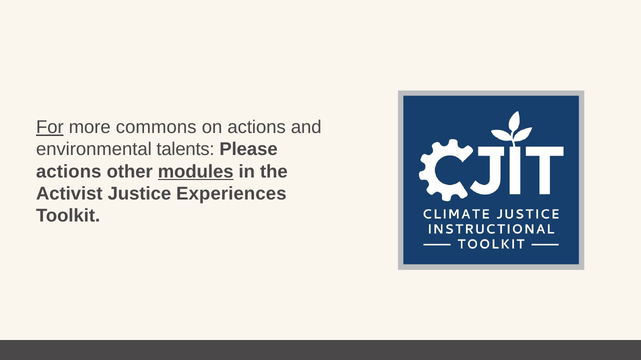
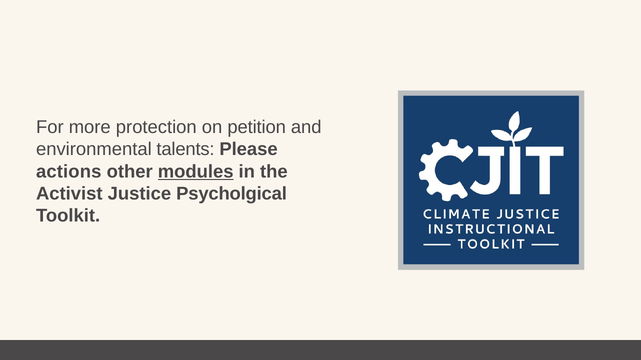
For underline: present -> none
commons: commons -> protection
on actions: actions -> petition
Experiences: Experiences -> Psycholgical
